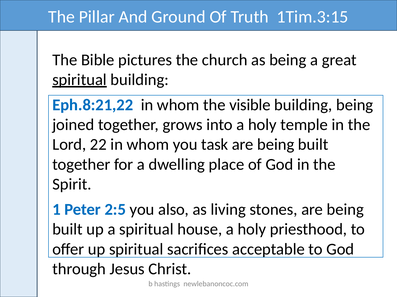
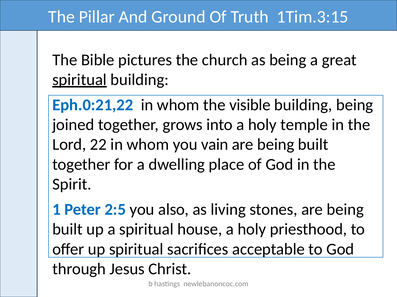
Eph.8:21,22: Eph.8:21,22 -> Eph.0:21,22
task: task -> vain
